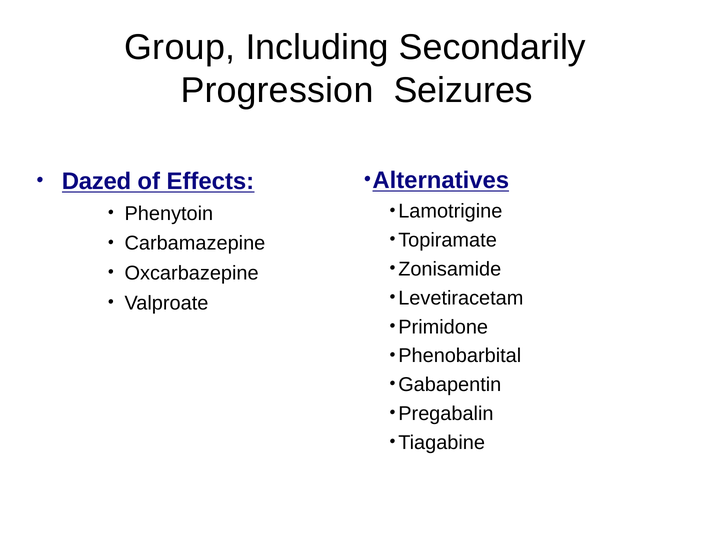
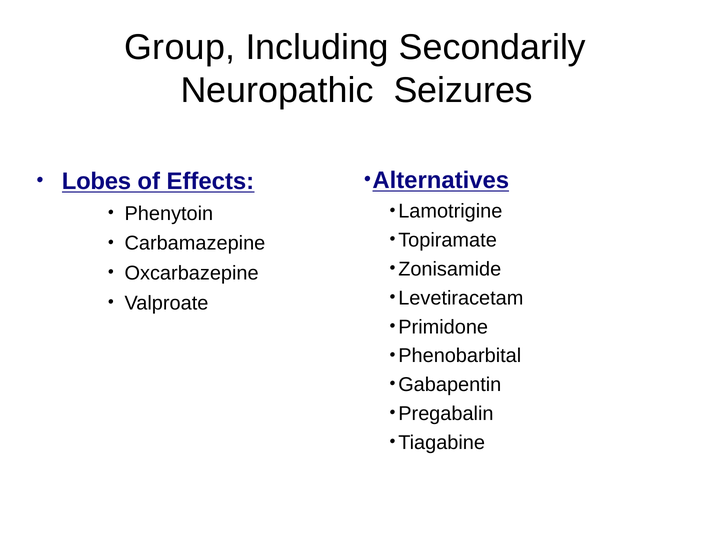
Progression: Progression -> Neuropathic
Dazed: Dazed -> Lobes
